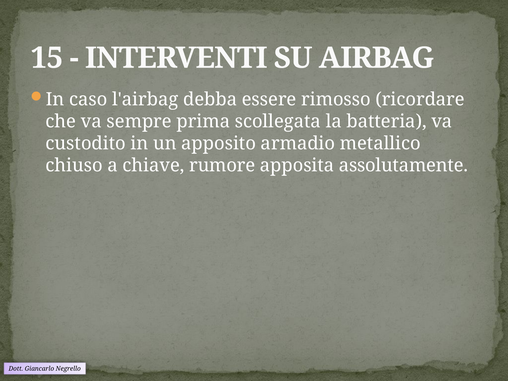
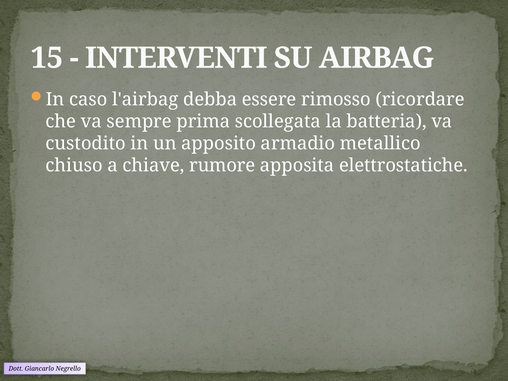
assolutamente: assolutamente -> elettrostatiche
